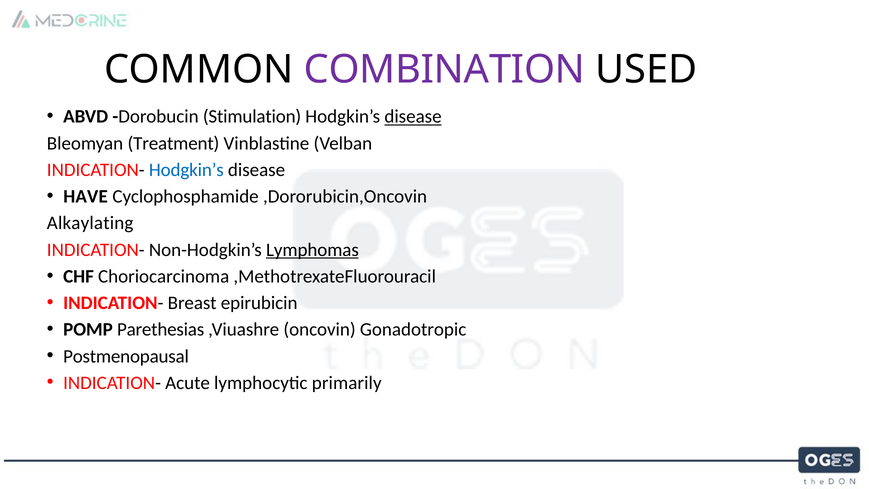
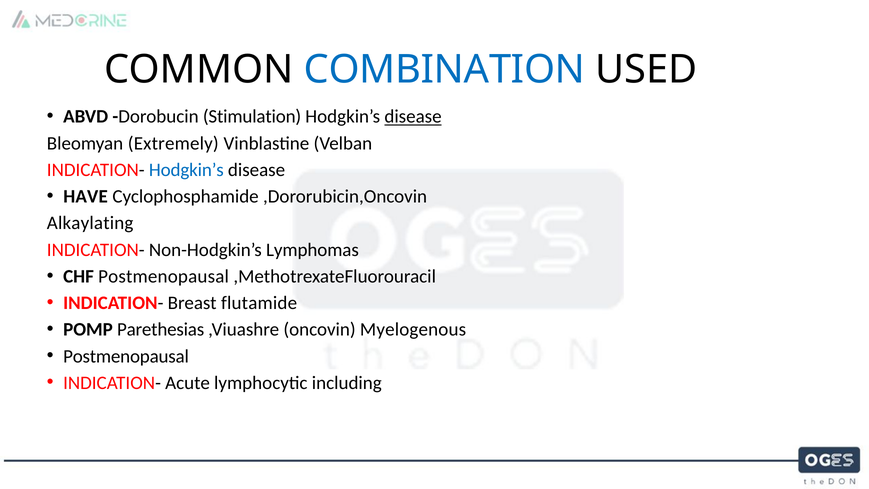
COMBINATION colour: purple -> blue
Treatment: Treatment -> Extremely
Lymphomas underline: present -> none
CHF Choriocarcinoma: Choriocarcinoma -> Postmenopausal
epirubicin: epirubicin -> flutamide
Gonadotropic: Gonadotropic -> Myelogenous
primarily: primarily -> including
